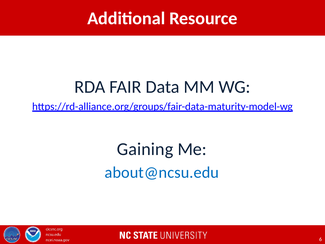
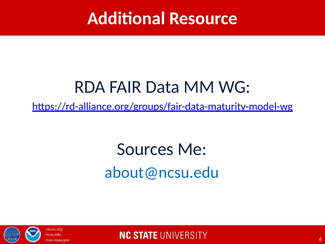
Gaining: Gaining -> Sources
